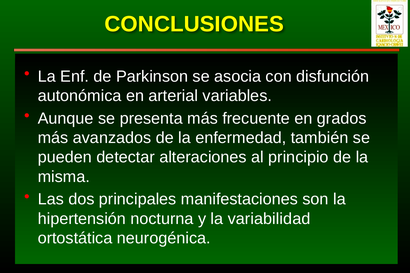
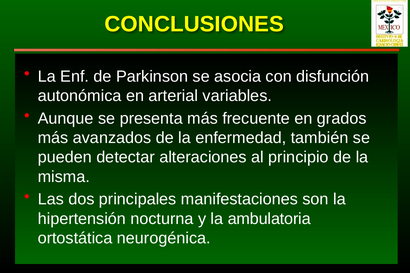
variabilidad: variabilidad -> ambulatoria
